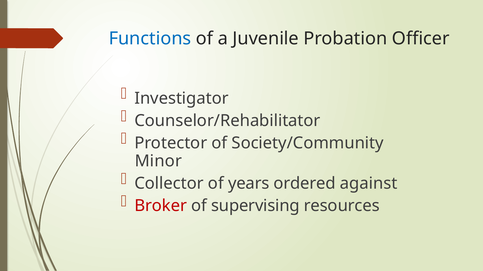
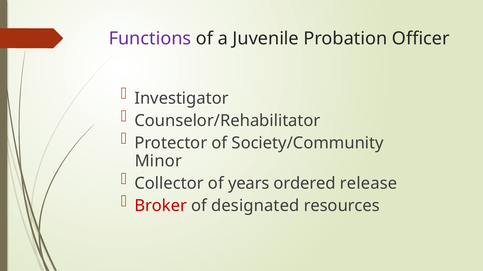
Functions colour: blue -> purple
against: against -> release
supervising: supervising -> designated
